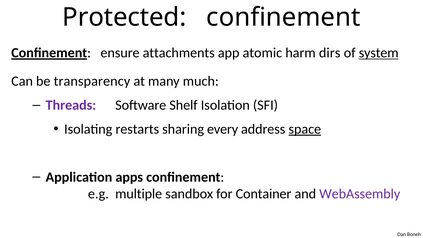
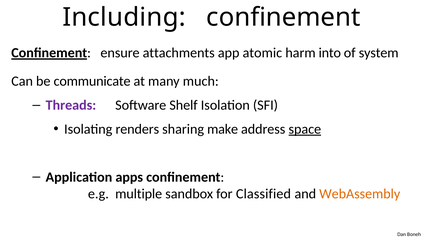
Protected: Protected -> Including
dirs: dirs -> into
system underline: present -> none
transparency: transparency -> communicate
restarts: restarts -> renders
every: every -> make
Container: Container -> Classified
WebAssembly colour: purple -> orange
